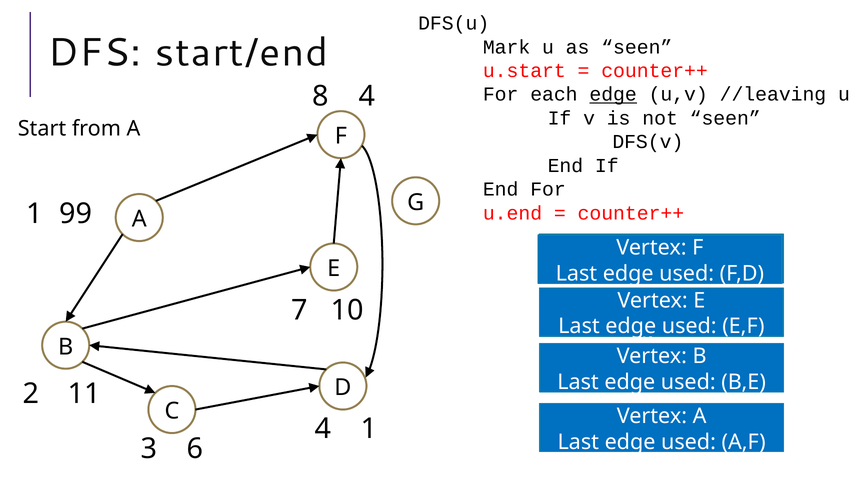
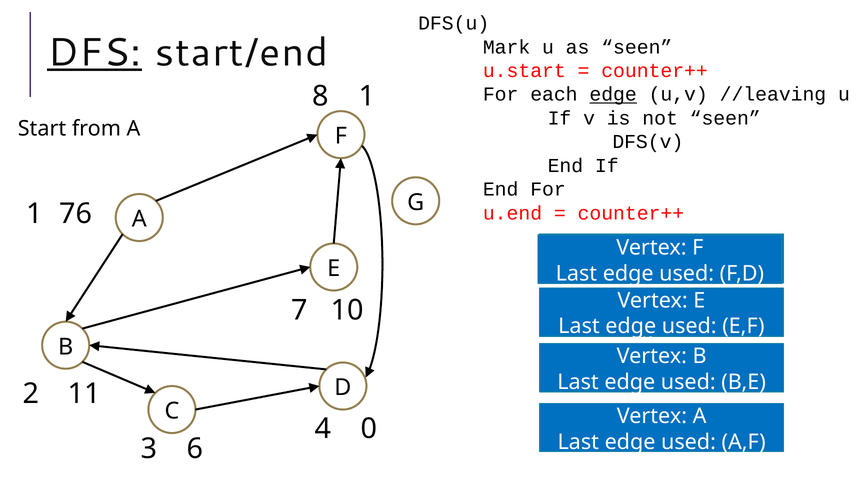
DFS underline: none -> present
8 4: 4 -> 1
99: 99 -> 76
4 1: 1 -> 0
